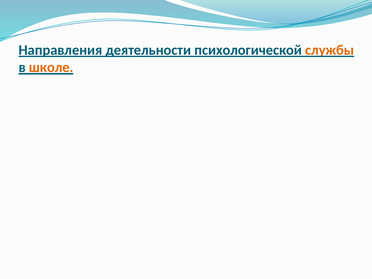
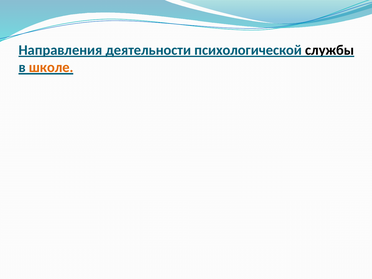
службы colour: orange -> black
